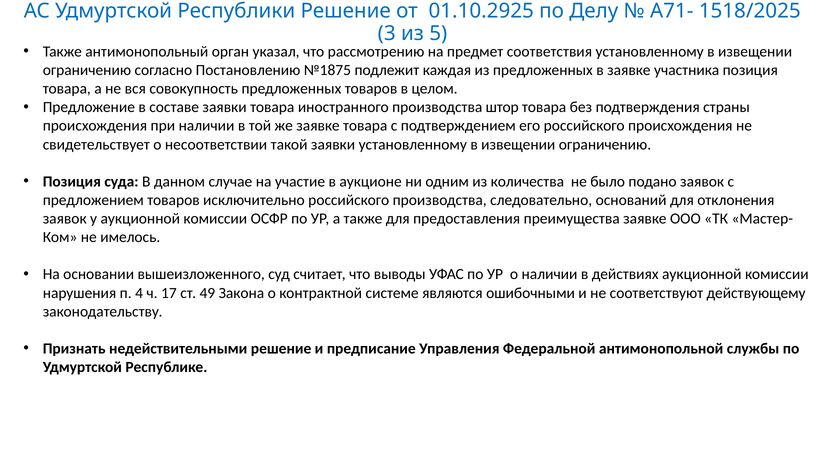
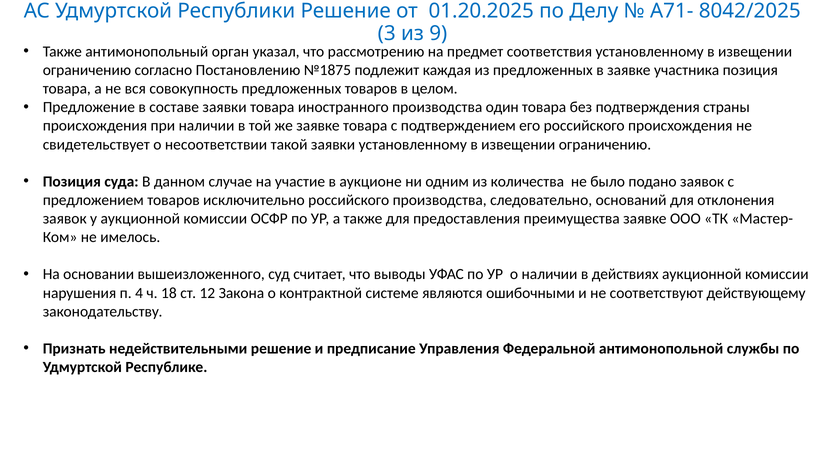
01.10.2925: 01.10.2925 -> 01.20.2025
1518/2025: 1518/2025 -> 8042/2025
5: 5 -> 9
штор: штор -> один
17: 17 -> 18
49: 49 -> 12
